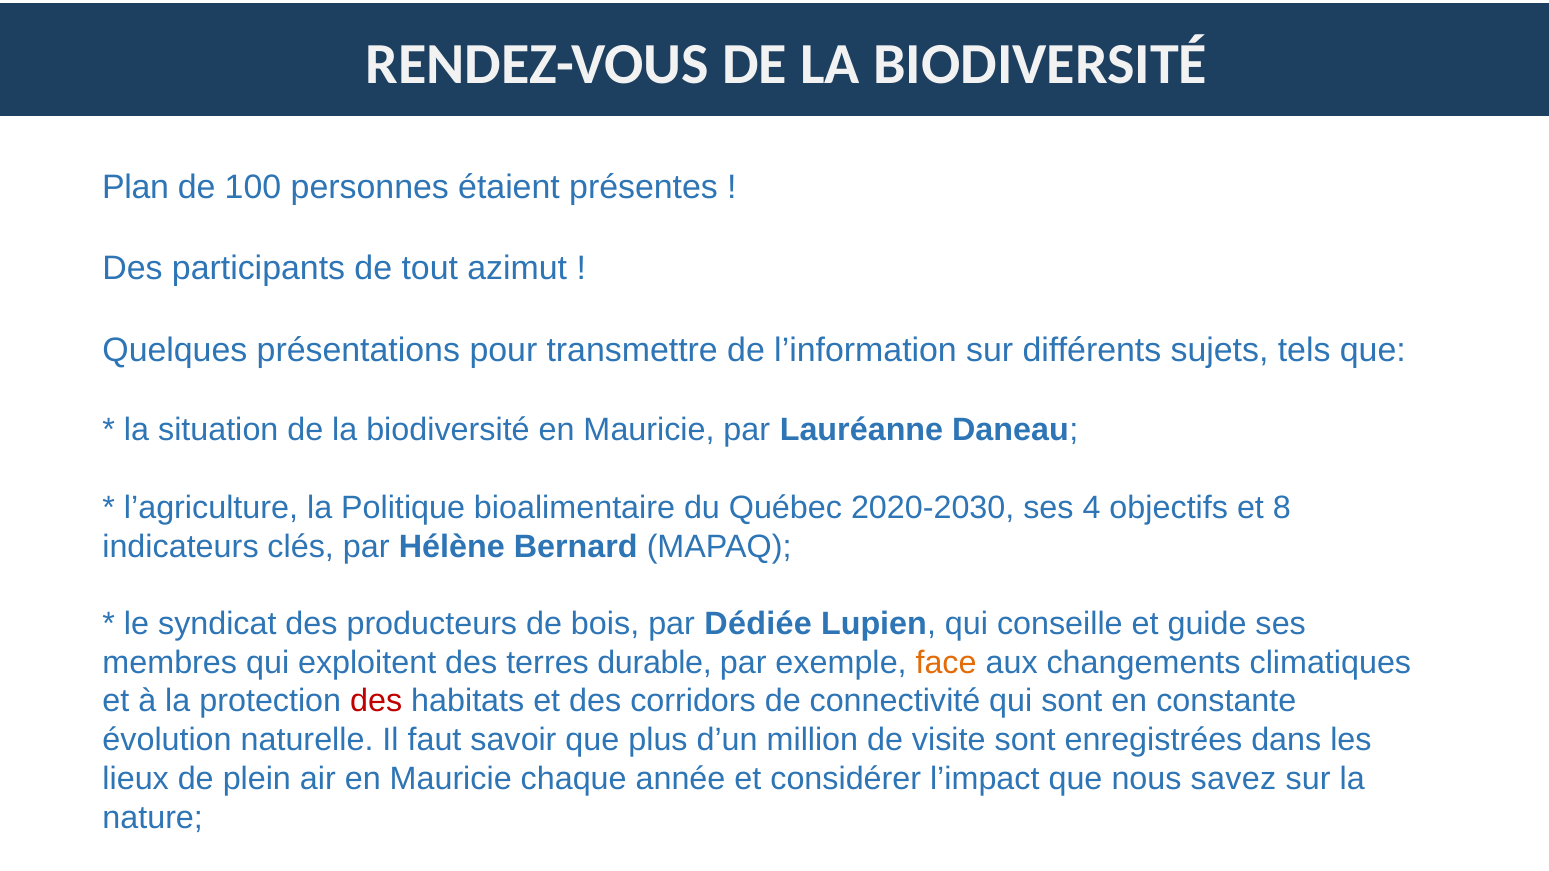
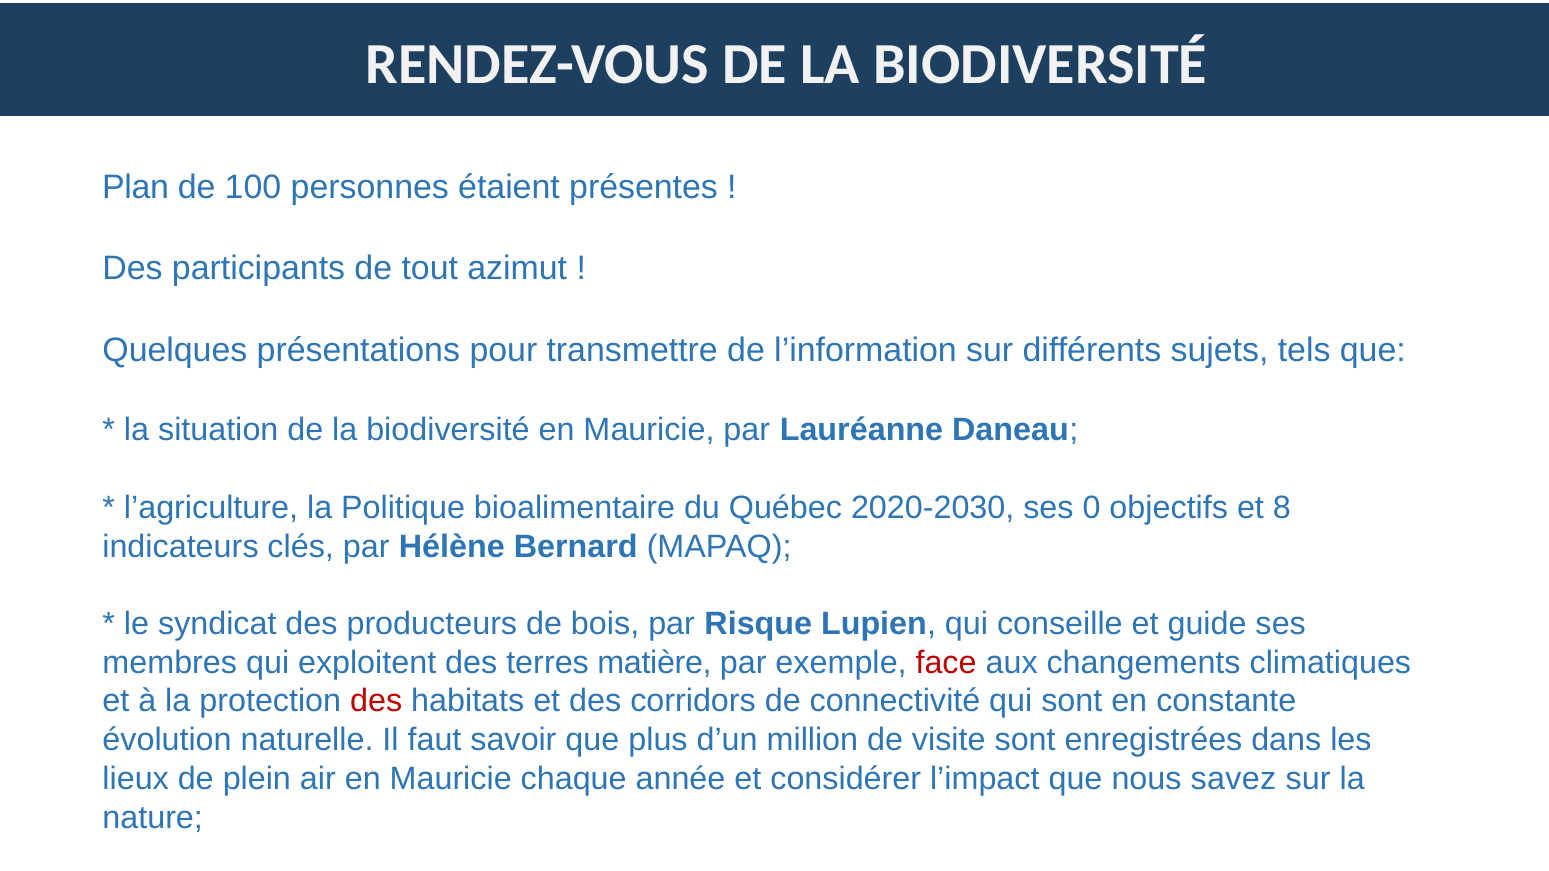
4: 4 -> 0
Dédiée: Dédiée -> Risque
durable: durable -> matière
face colour: orange -> red
